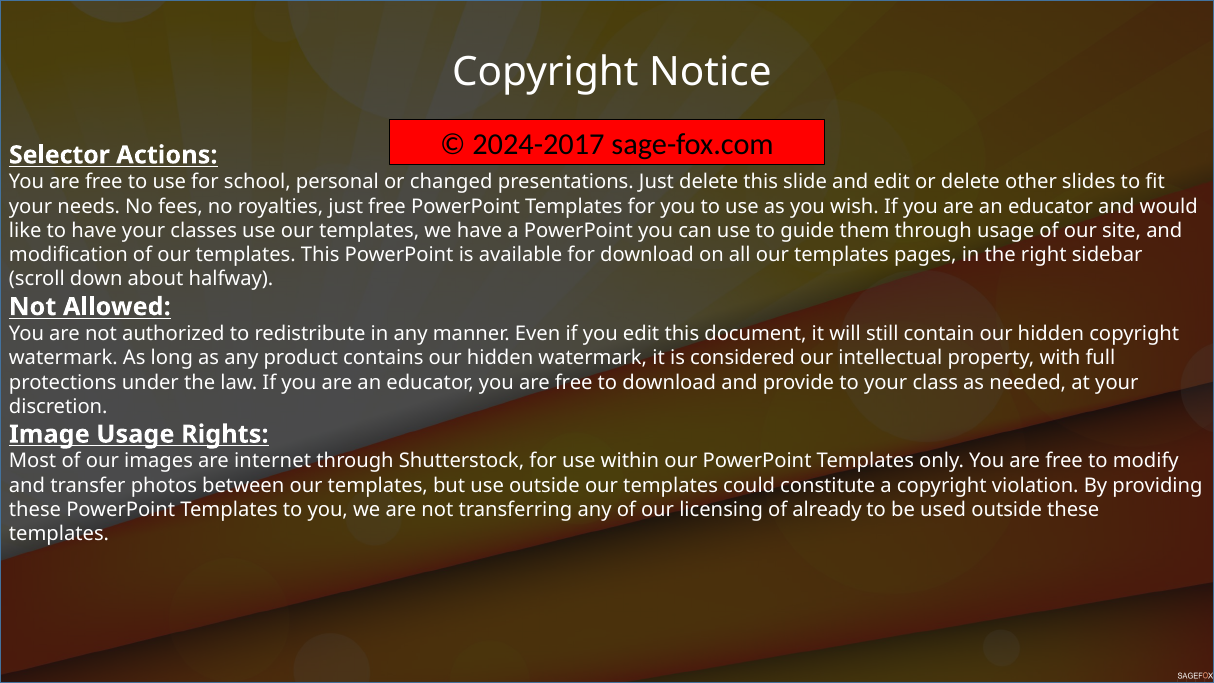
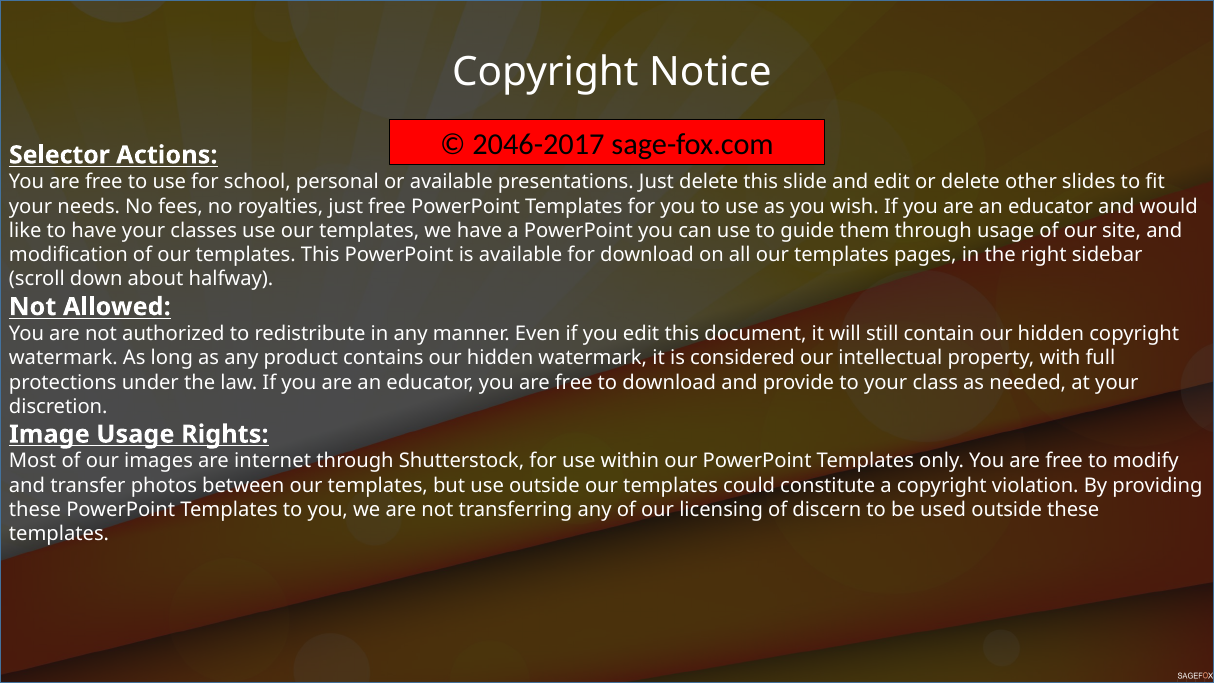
2024-2017: 2024-2017 -> 2046-2017
or changed: changed -> available
already: already -> discern
